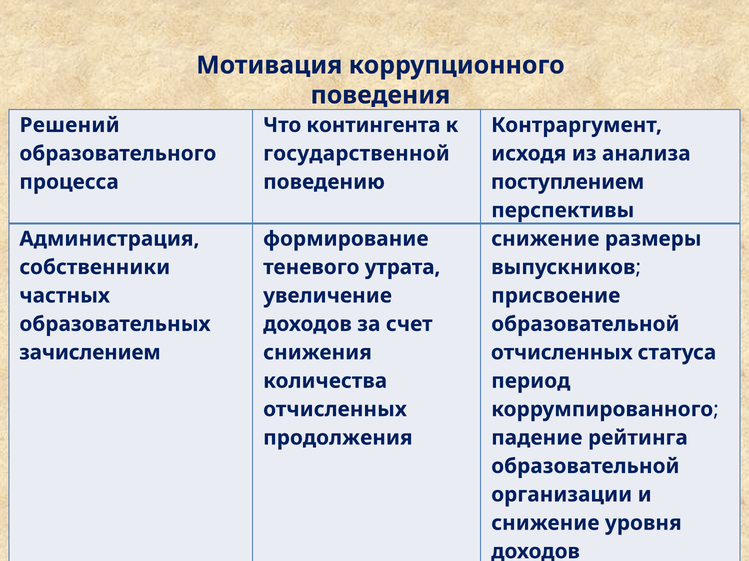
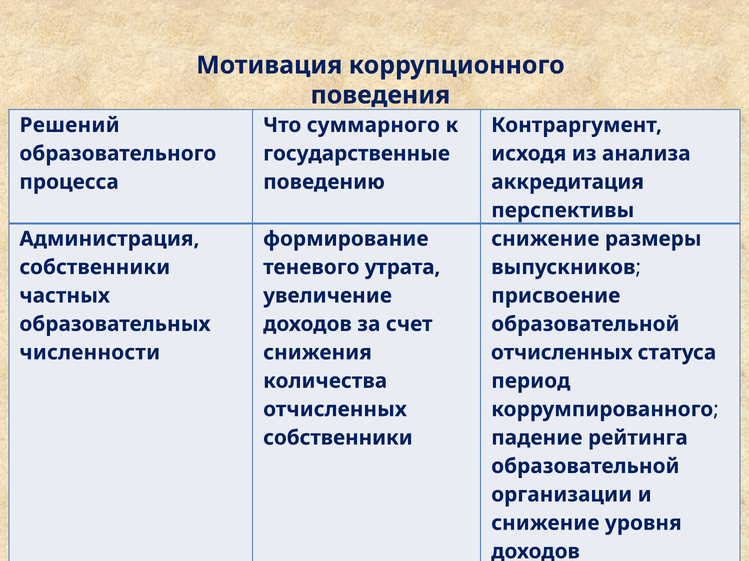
контингента: контингента -> суммарного
государственной: государственной -> государственные
поступлением: поступлением -> аккредитация
зачислением: зачислением -> численности
продолжения at (338, 438): продолжения -> собственники
